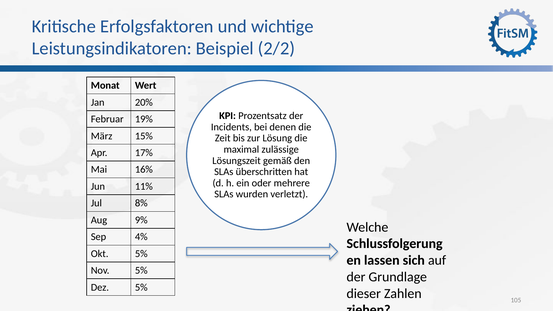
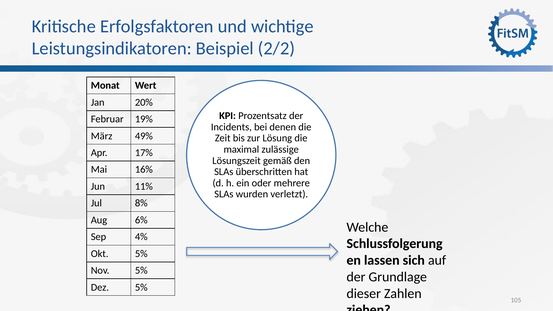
15%: 15% -> 49%
9%: 9% -> 6%
